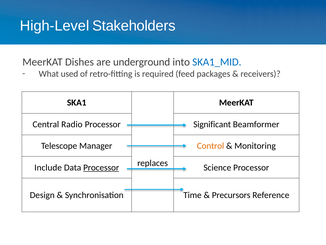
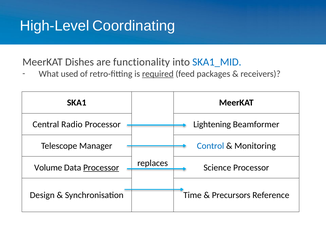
Stakeholders: Stakeholders -> Coordinating
underground: underground -> functionality
required underline: none -> present
Significant: Significant -> Lightening
Control colour: orange -> blue
Include: Include -> Volume
